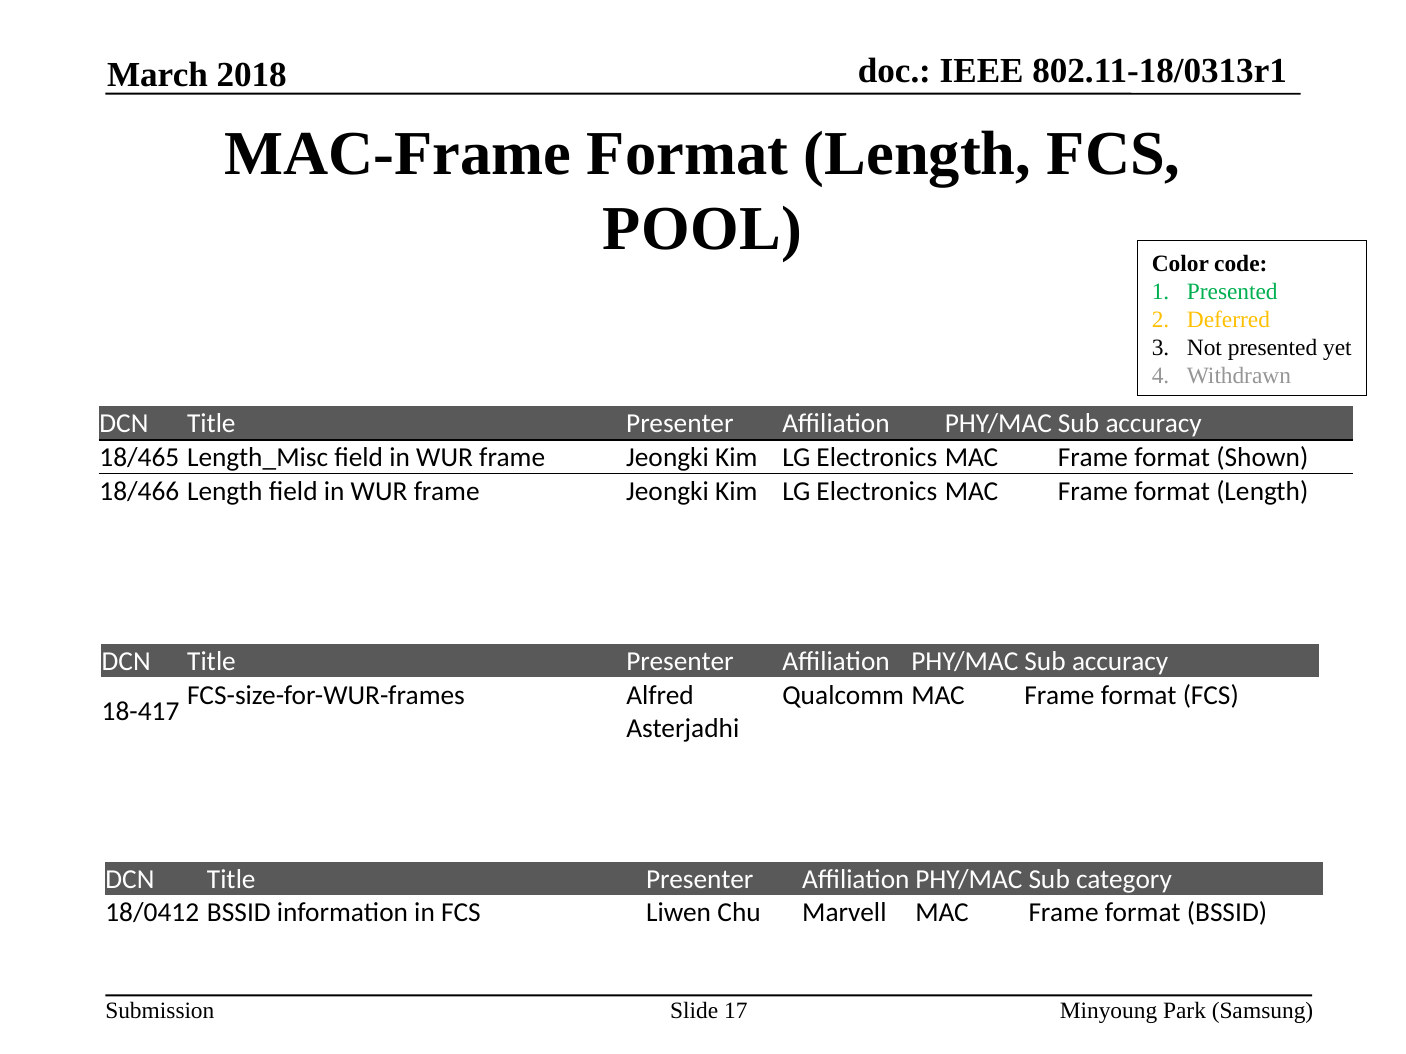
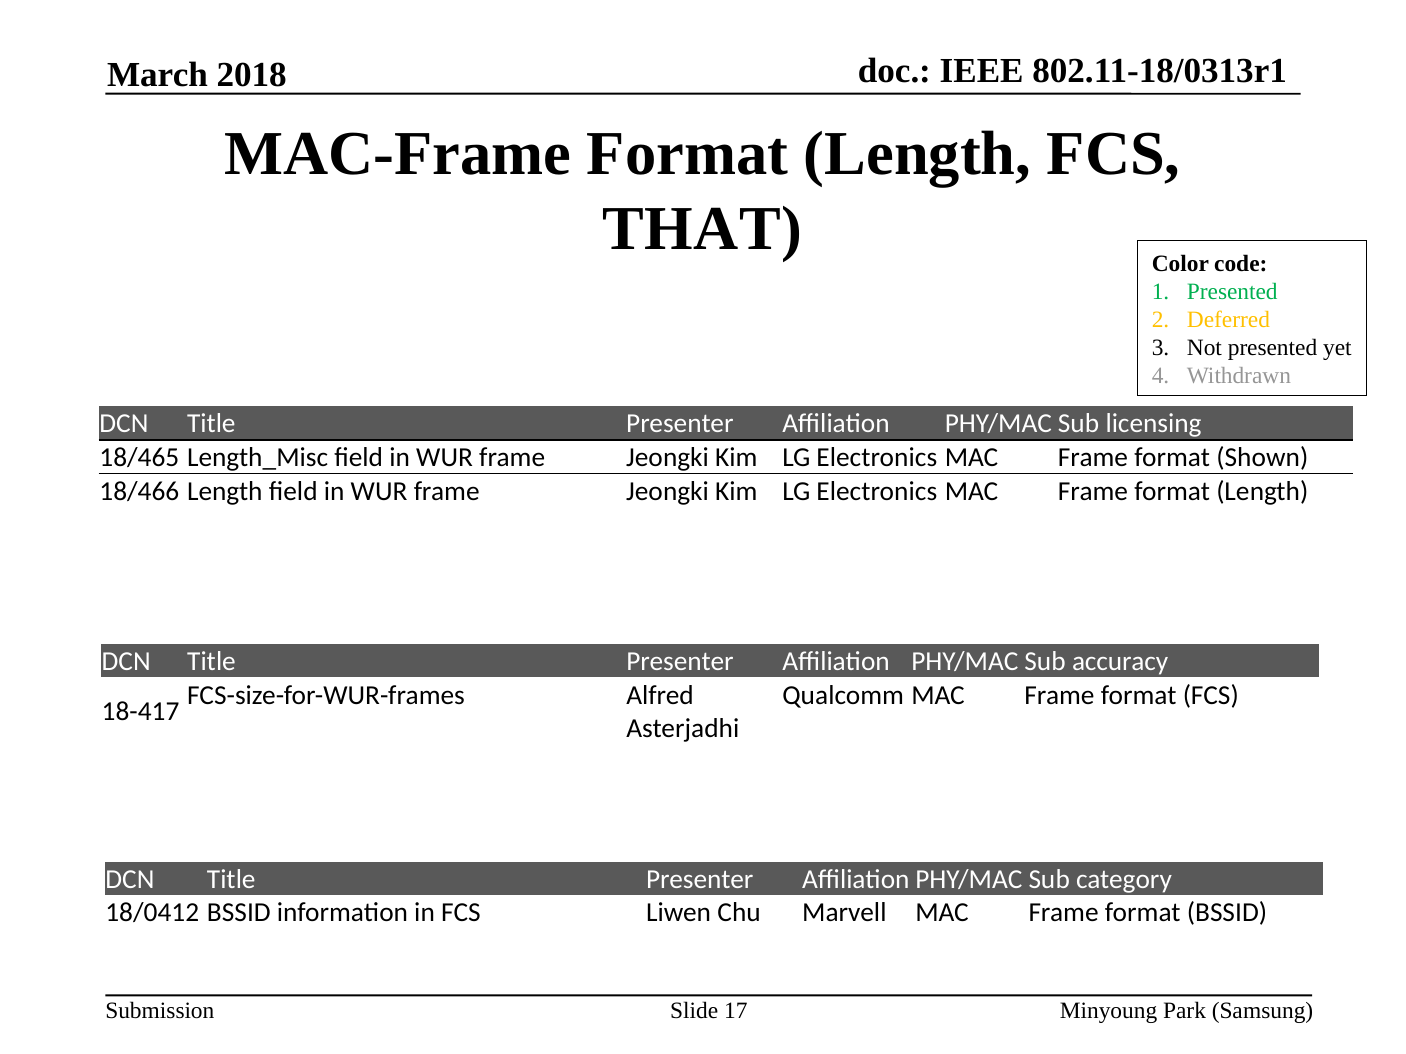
POOL: POOL -> THAT
accuracy at (1154, 424): accuracy -> licensing
